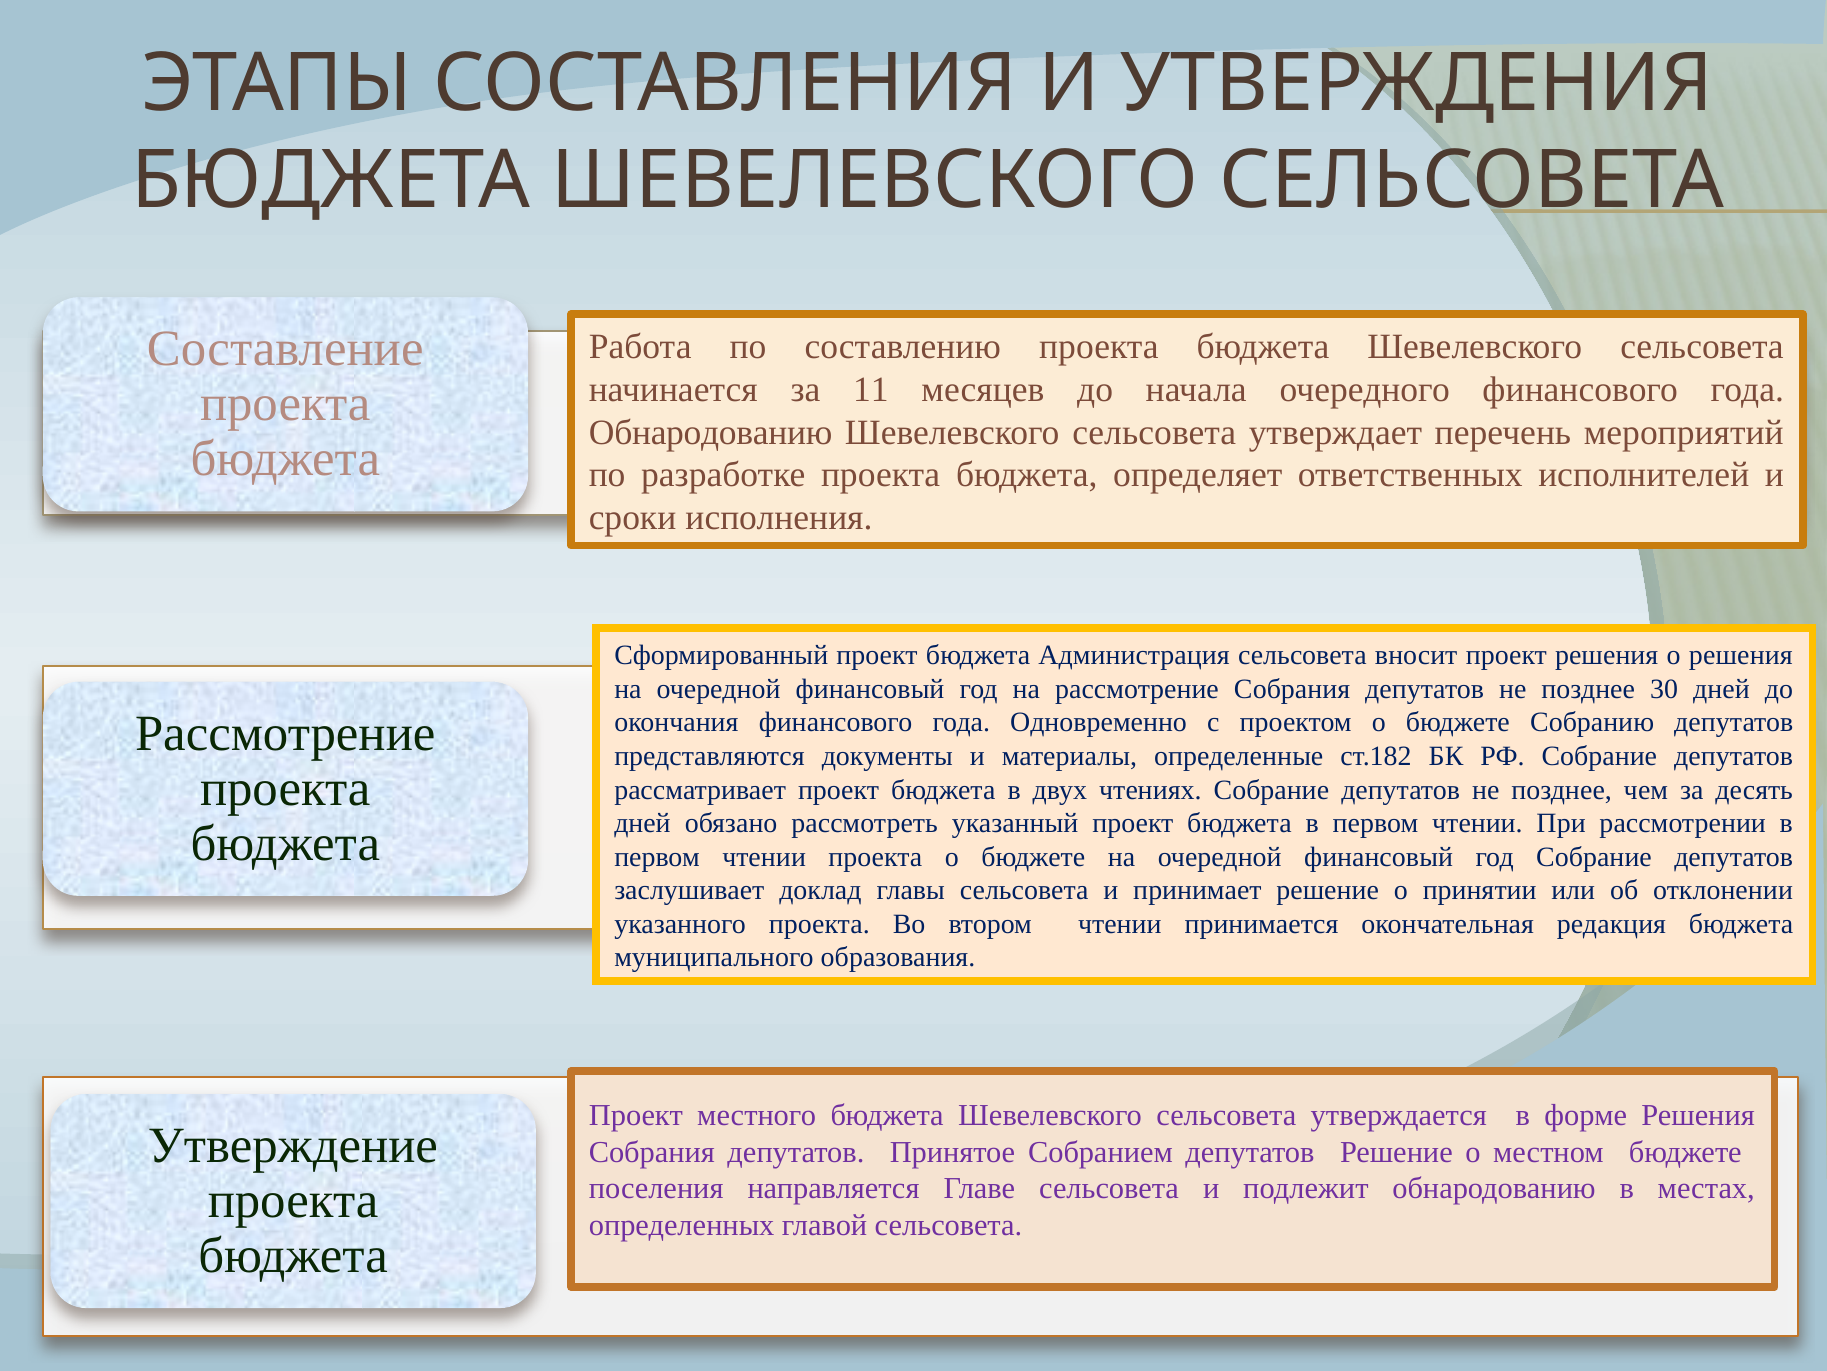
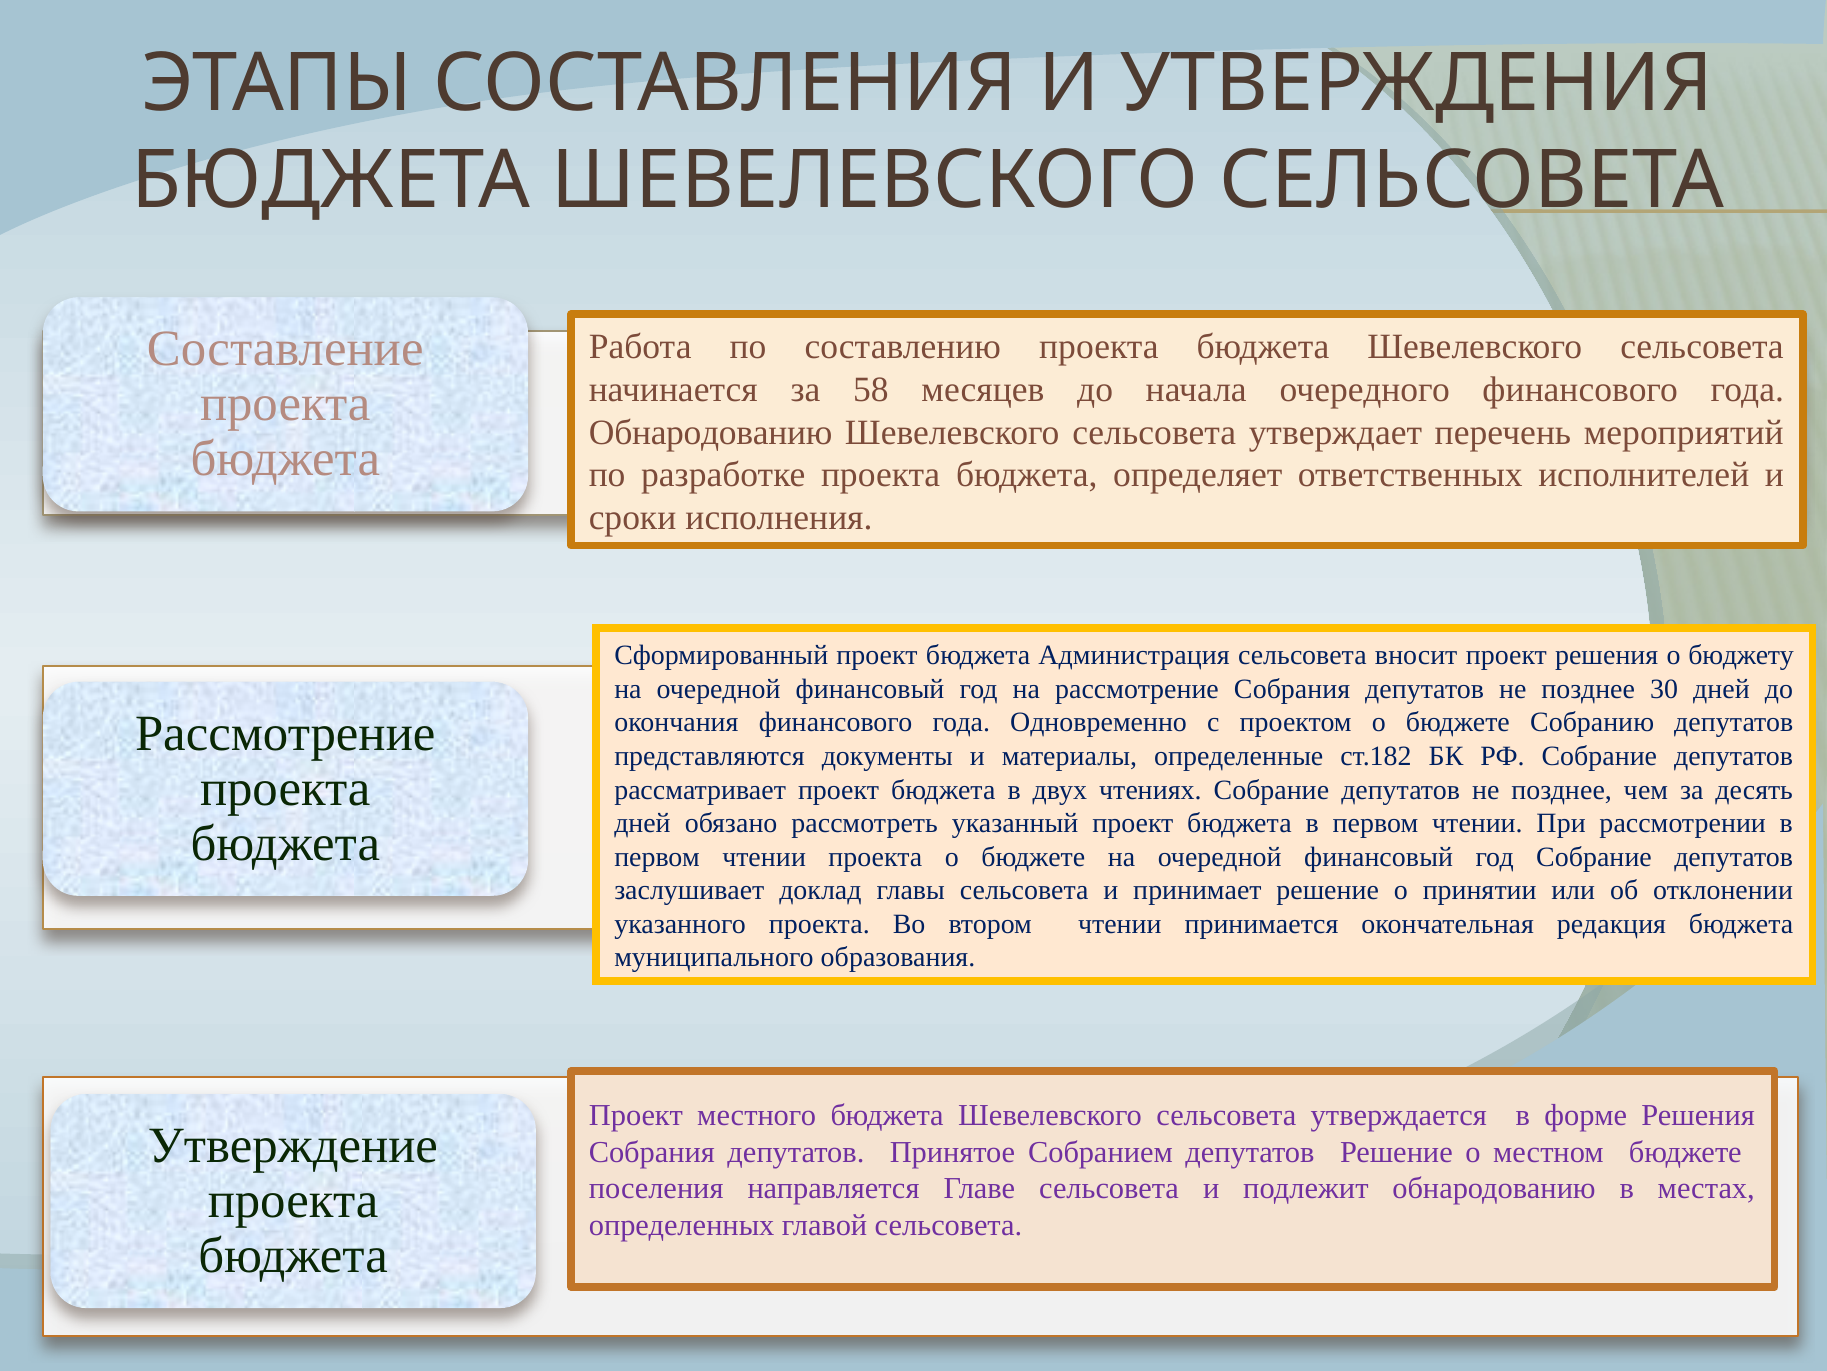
11: 11 -> 58
о решения: решения -> бюджету
